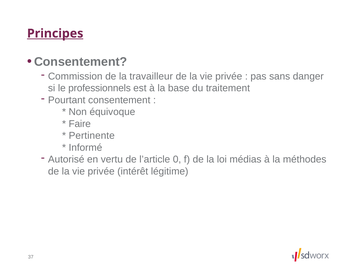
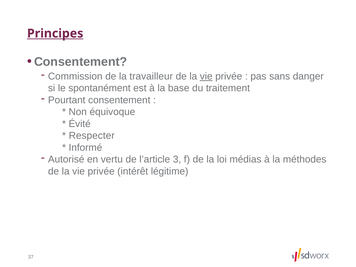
vie at (206, 76) underline: none -> present
professionnels: professionnels -> spontanément
Faire: Faire -> Évité
Pertinente: Pertinente -> Respecter
0: 0 -> 3
